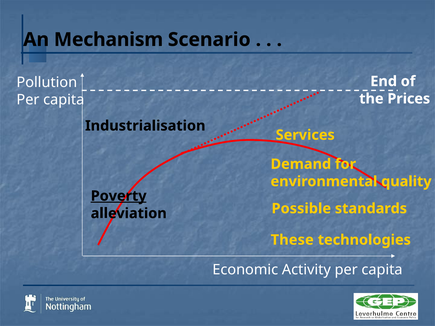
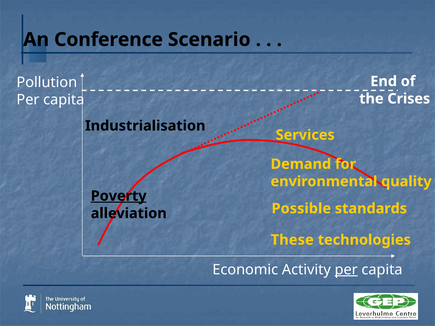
Mechanism: Mechanism -> Conference
Prices: Prices -> Crises
per at (346, 270) underline: none -> present
